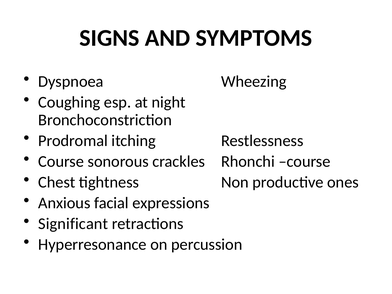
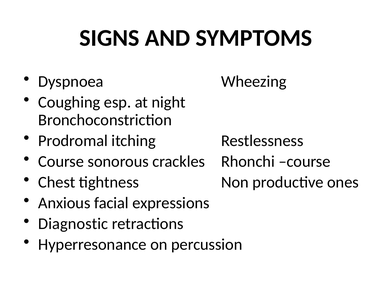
Significant: Significant -> Diagnostic
